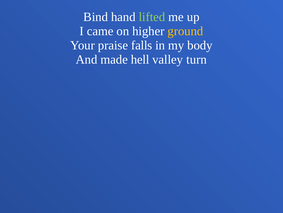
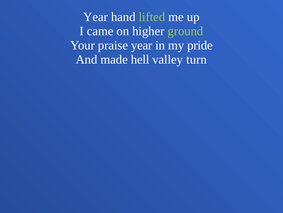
Bind at (96, 17): Bind -> Year
ground colour: yellow -> light green
praise falls: falls -> year
body: body -> pride
